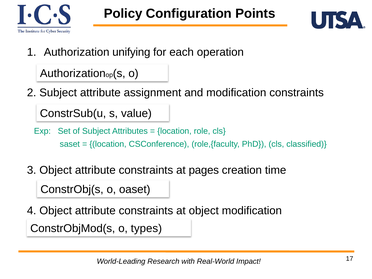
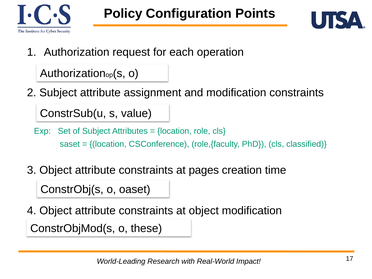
unifying: unifying -> request
types: types -> these
